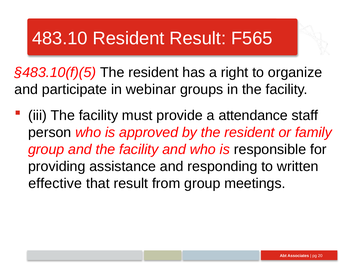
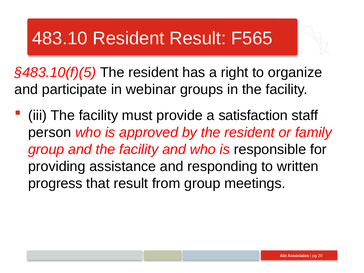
attendance: attendance -> satisfaction
effective: effective -> progress
